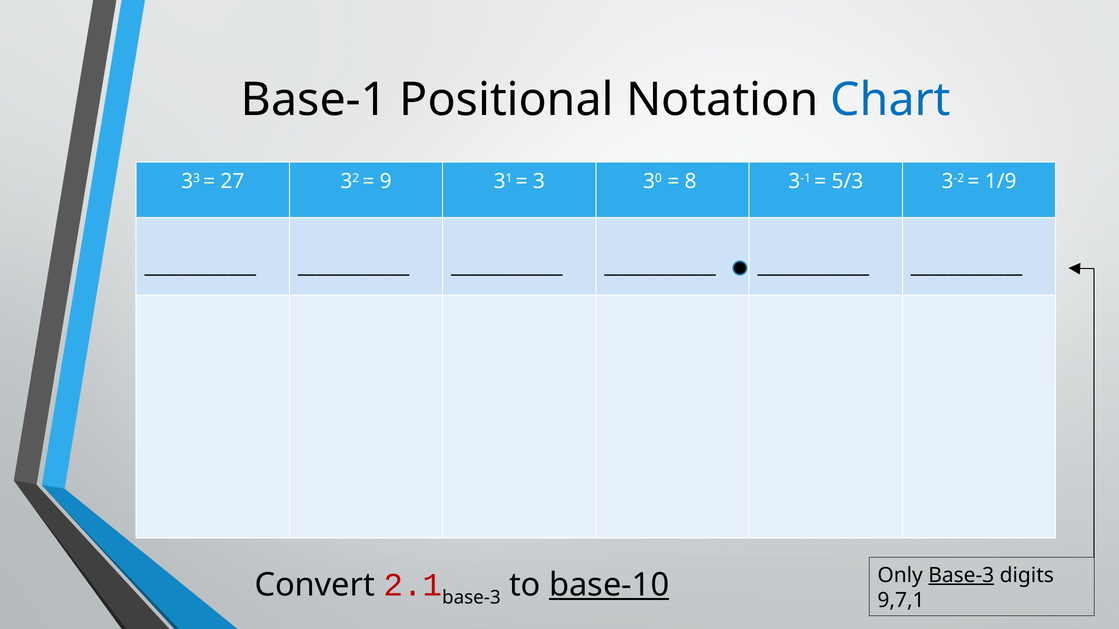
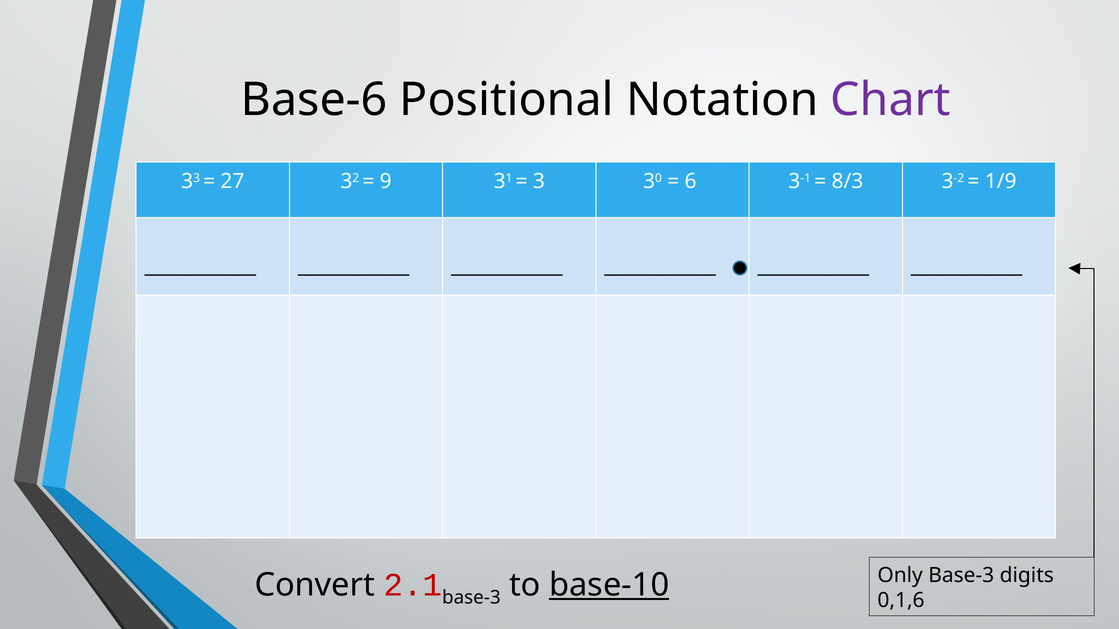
Base-1: Base-1 -> Base-6
Chart colour: blue -> purple
8: 8 -> 6
5/3: 5/3 -> 8/3
Base-3 at (961, 576) underline: present -> none
9,7,1: 9,7,1 -> 0,1,6
